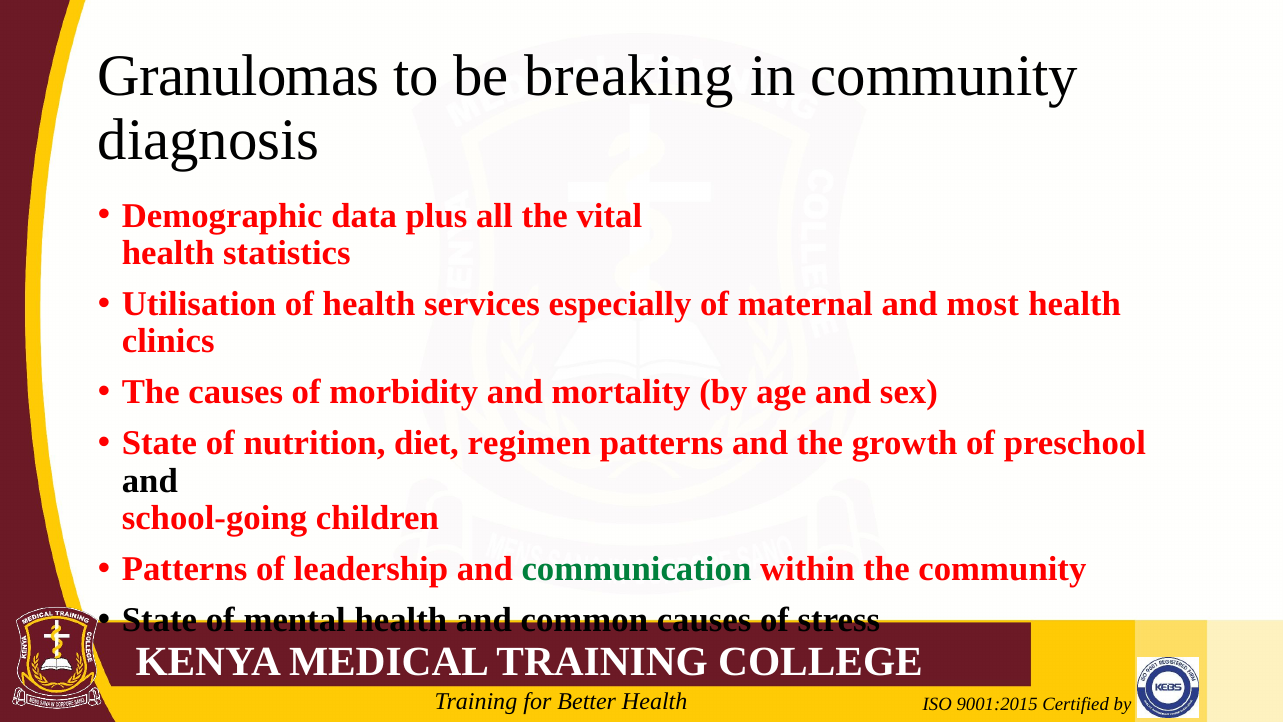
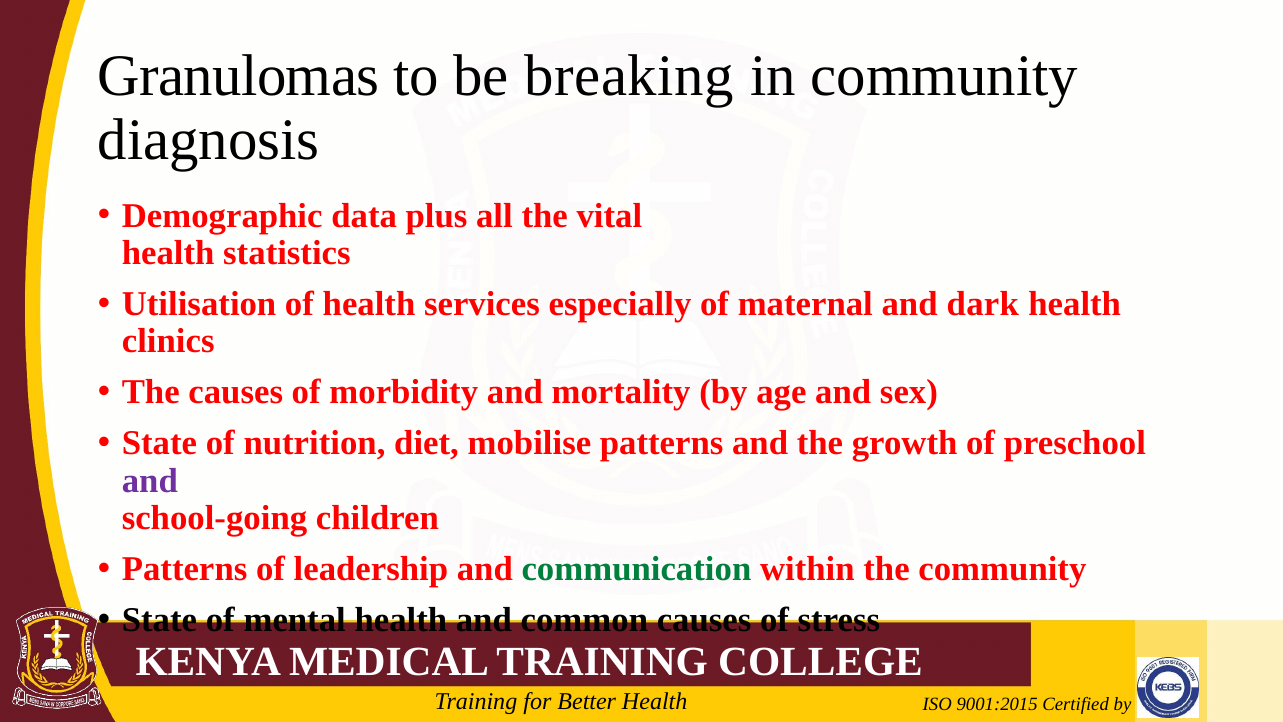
most: most -> dark
regimen: regimen -> mobilise
and at (150, 481) colour: black -> purple
